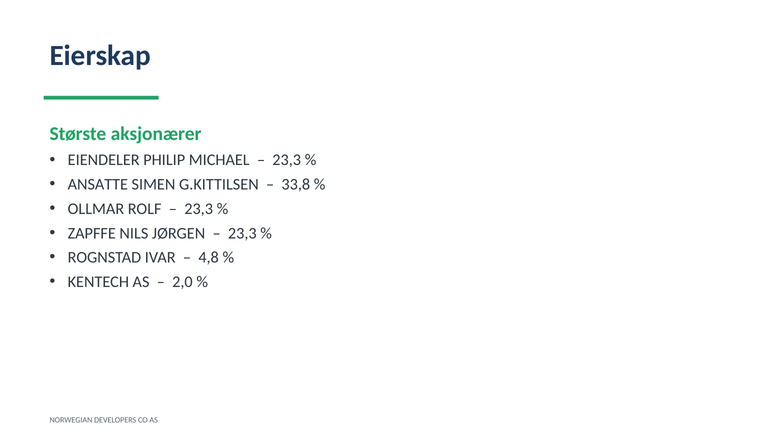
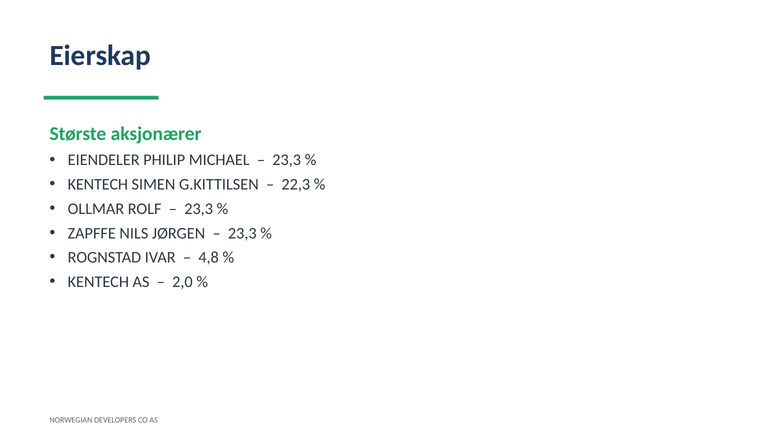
ANSATTE at (98, 184): ANSATTE -> KENTECH
33,8: 33,8 -> 22,3
